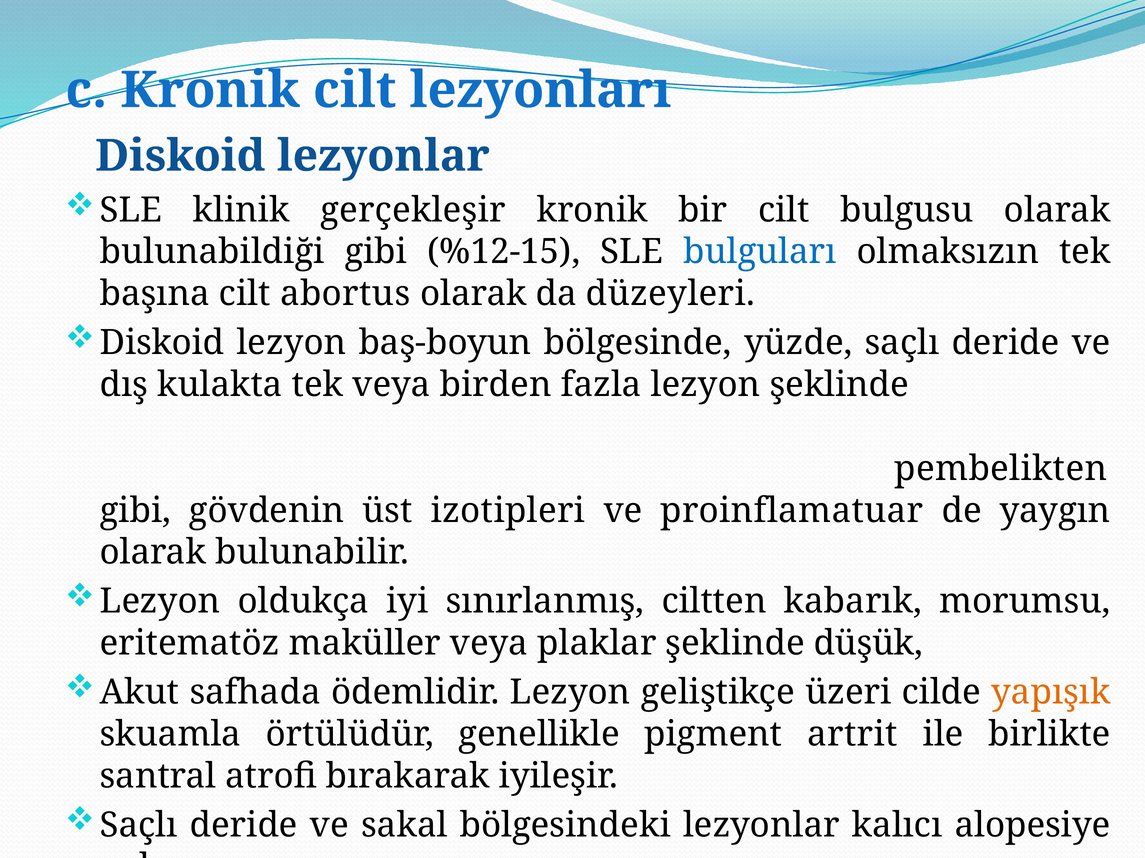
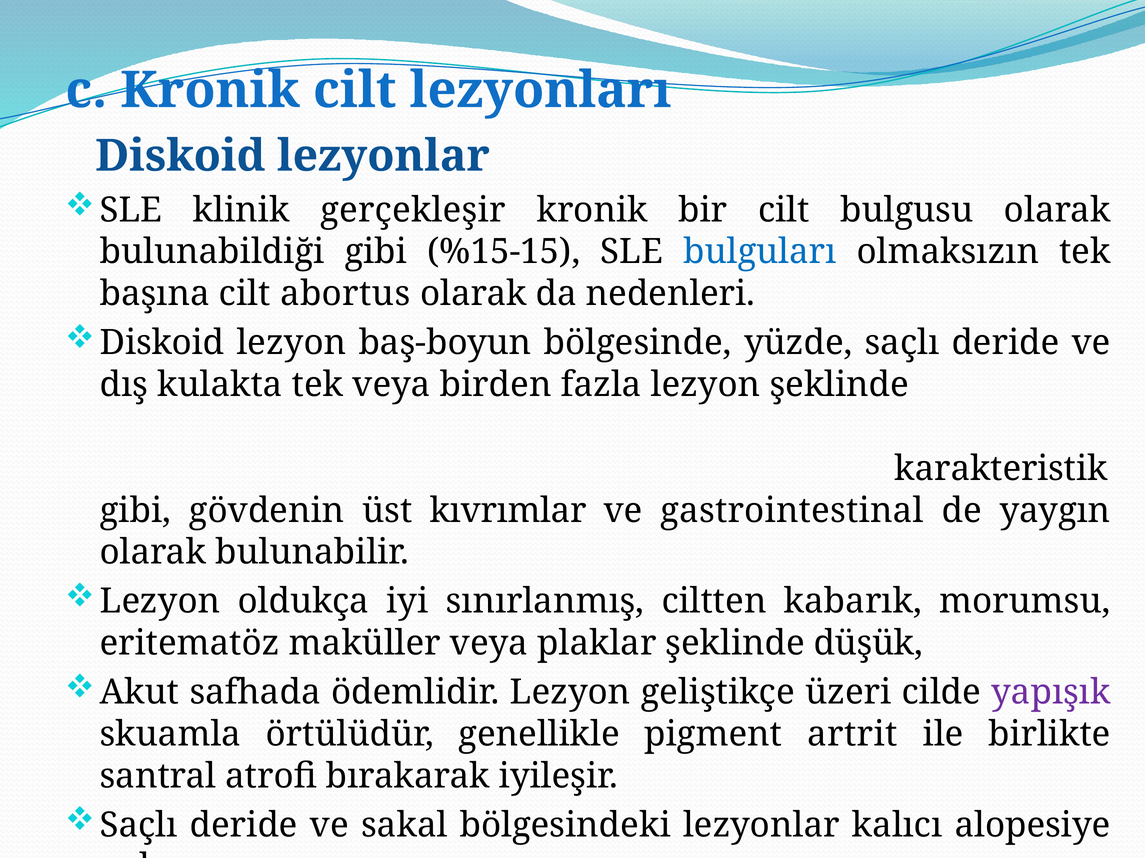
%12-15: %12-15 -> %15-15
düzeyleri: düzeyleri -> nedenleri
pembelikten: pembelikten -> karakteristik
izotipleri: izotipleri -> kıvrımlar
proinflamatuar: proinflamatuar -> gastrointestinal
yapışık colour: orange -> purple
